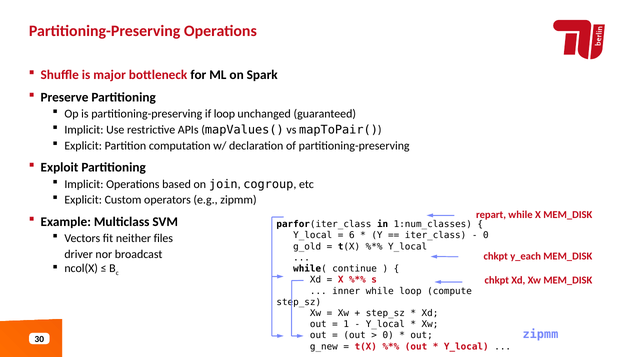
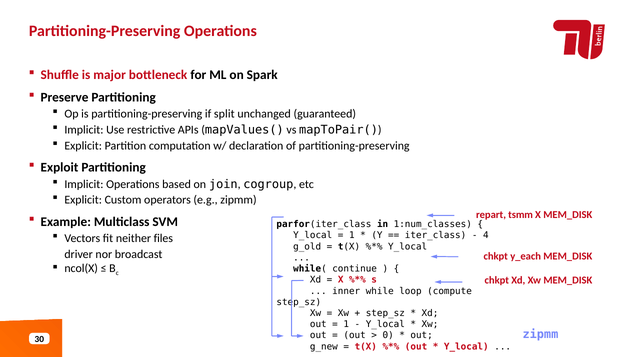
if loop: loop -> split
repart while: while -> tsmm
6 at (352, 236): 6 -> 1
0 at (486, 236): 0 -> 4
